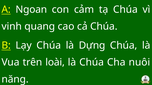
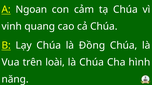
Dựng: Dựng -> Đồng
nuôi: nuôi -> hình
